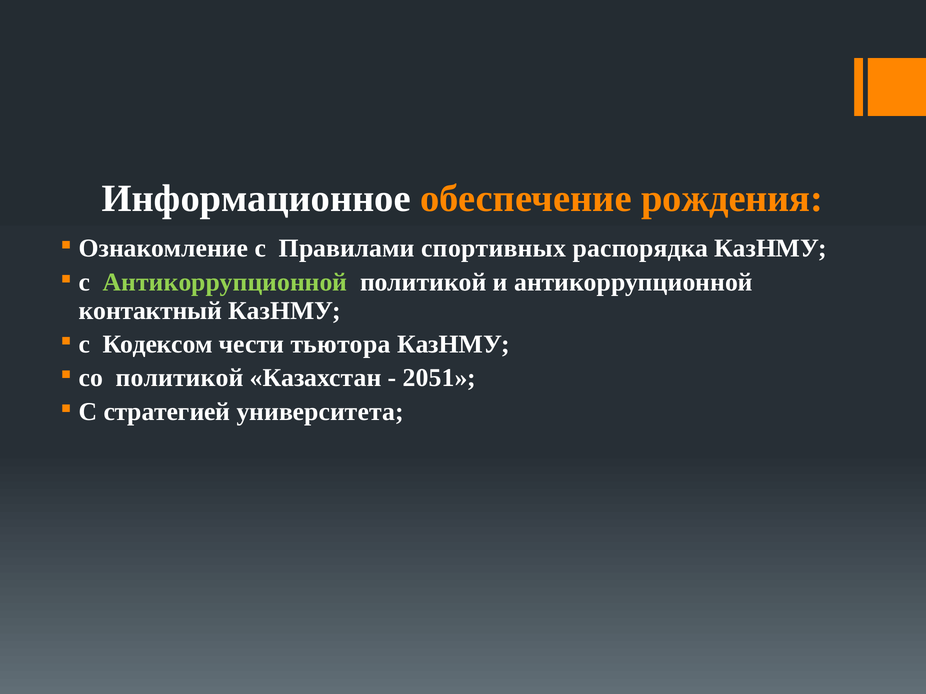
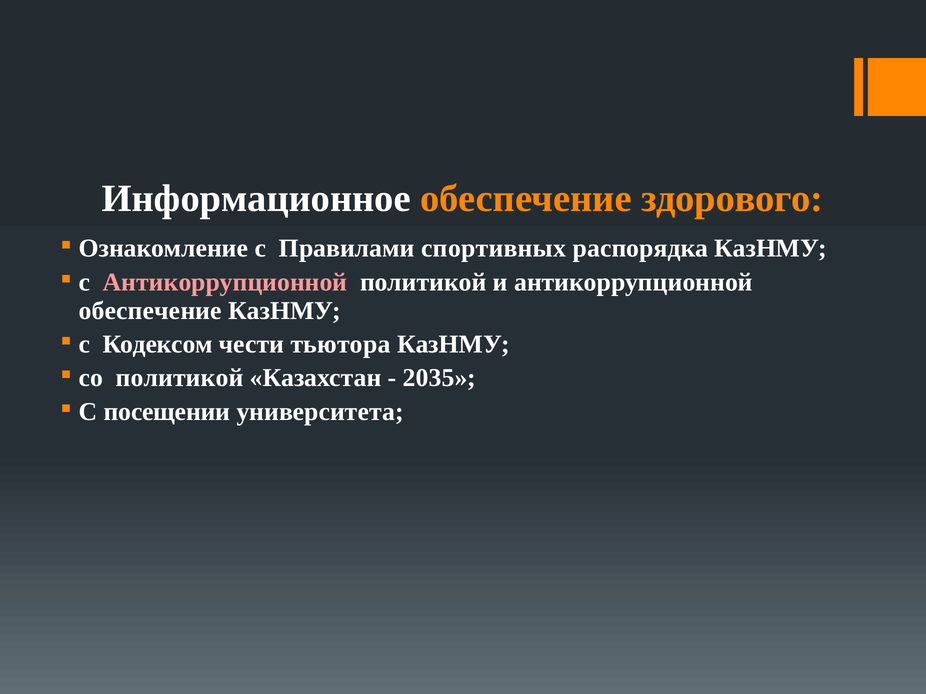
рождения: рождения -> здорового
Антикоррупционной at (225, 282) colour: light green -> pink
контактный at (150, 311): контактный -> обеспечение
2051: 2051 -> 2035
стратегией: стратегией -> посещении
